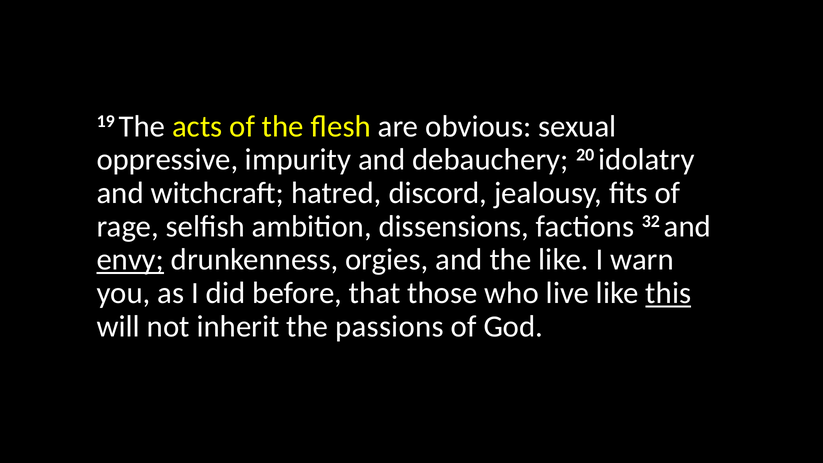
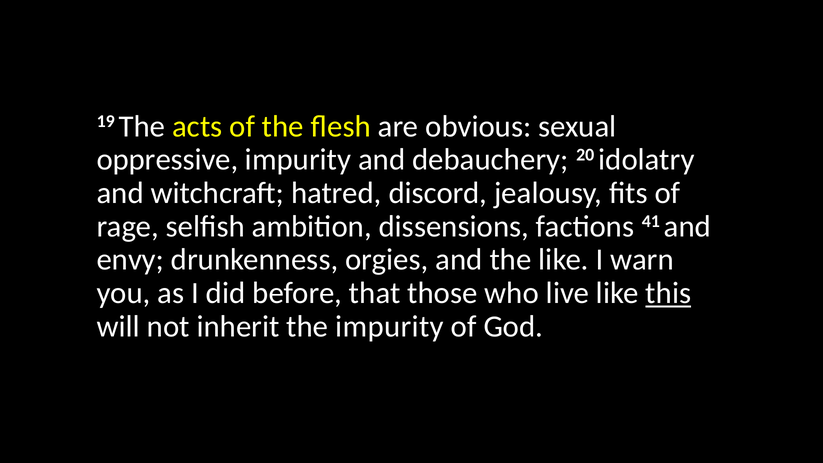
32: 32 -> 41
envy underline: present -> none
the passions: passions -> impurity
